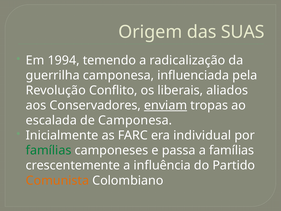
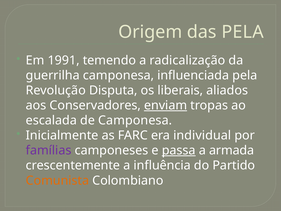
das SUAS: SUAS -> PELA
1994: 1994 -> 1991
Conflito: Conflito -> Disputa
famílias at (49, 150) colour: green -> purple
passa underline: none -> present
a famílias: famílias -> armada
